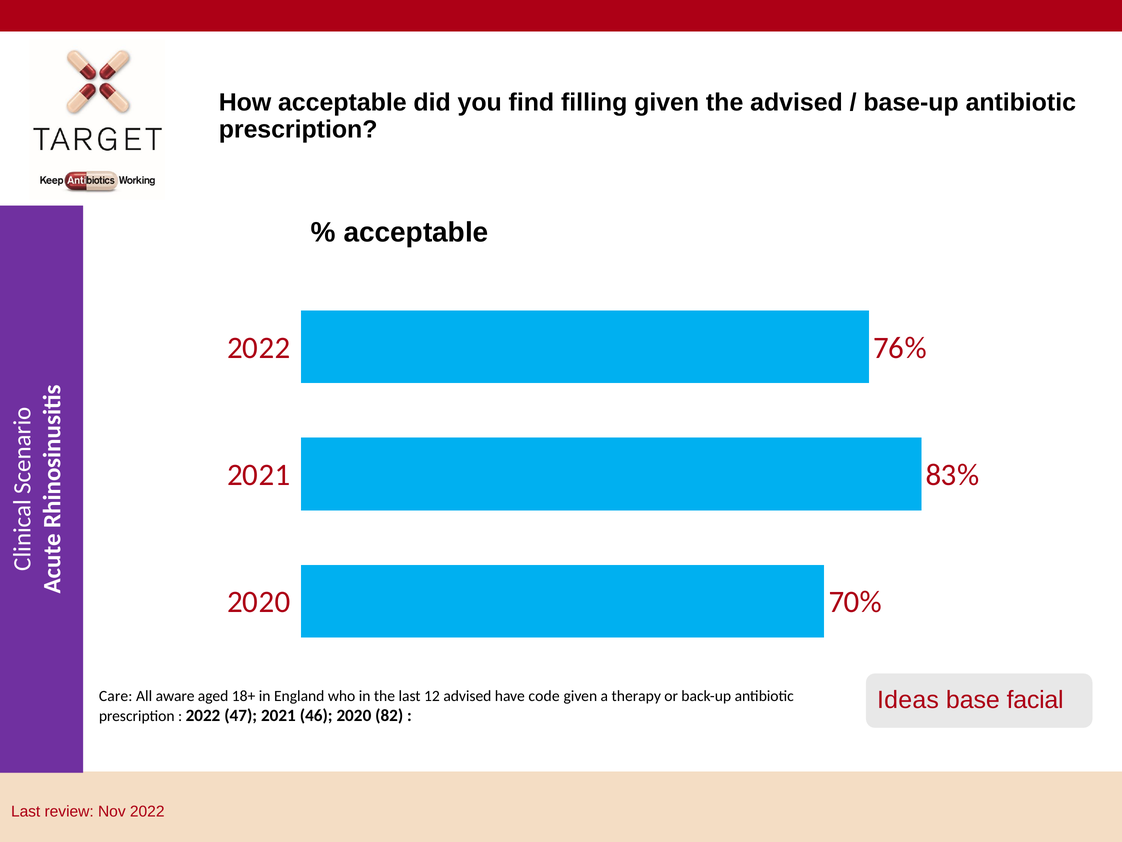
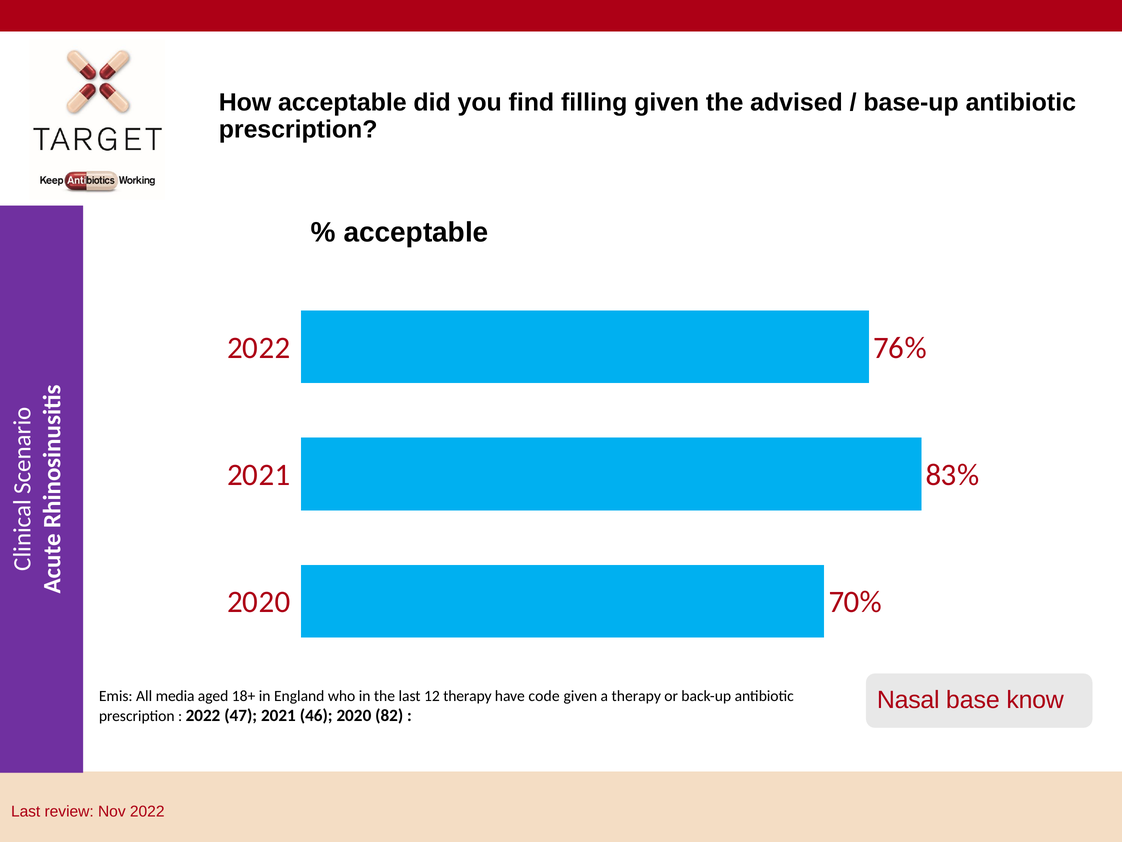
Ideas: Ideas -> Nasal
facial: facial -> know
Care: Care -> Emis
aware: aware -> media
12 advised: advised -> therapy
